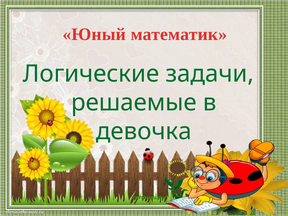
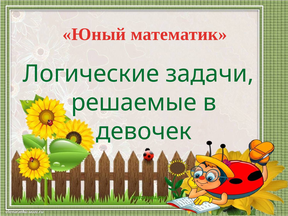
девочка: девочка -> девочек
